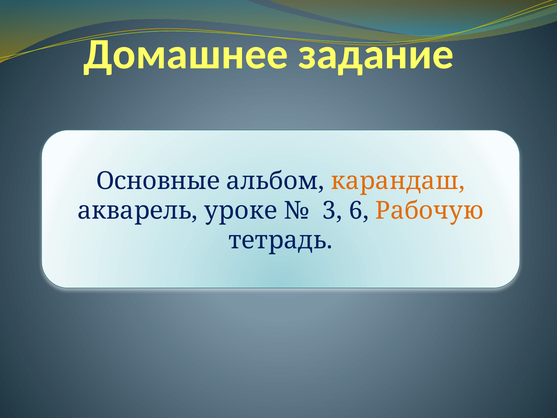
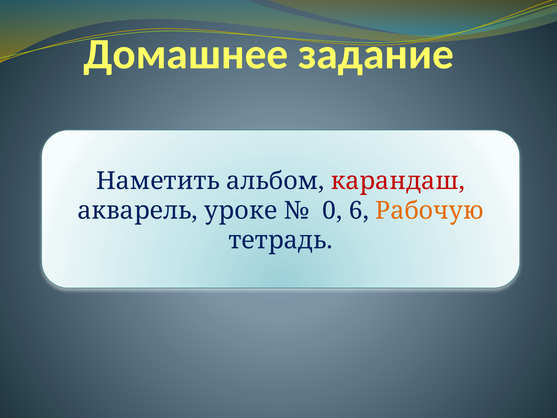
Основные: Основные -> Наметить
карандаш colour: orange -> red
3: 3 -> 0
